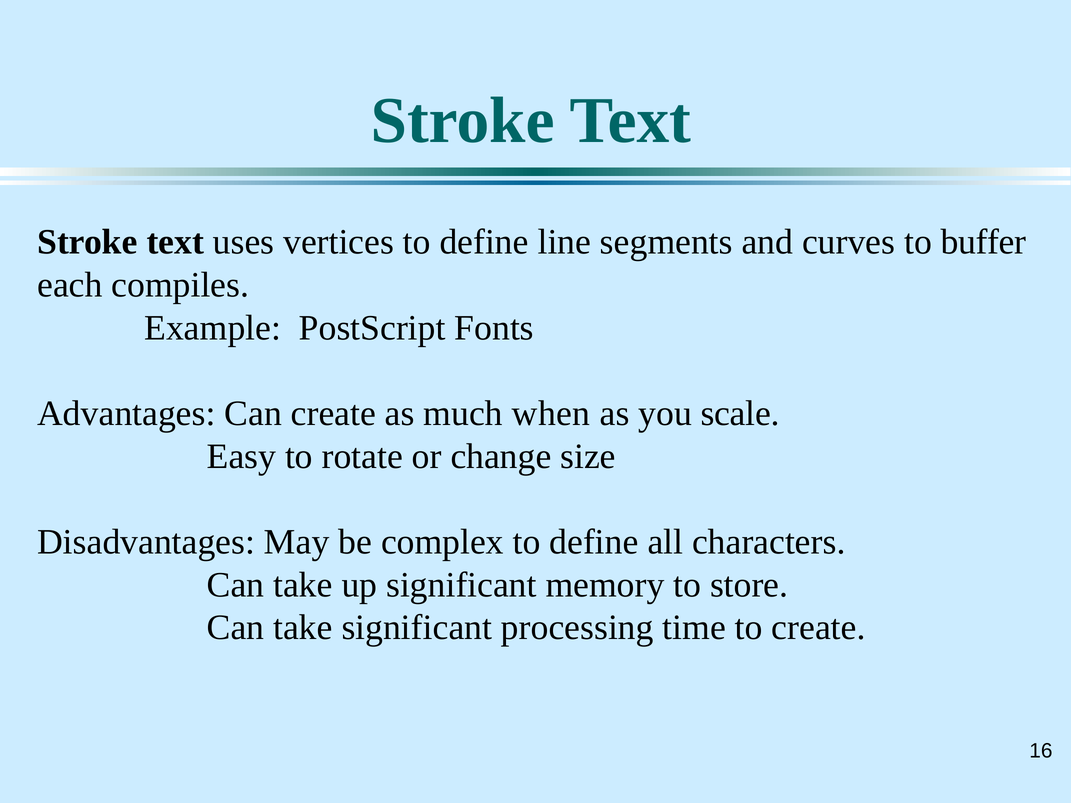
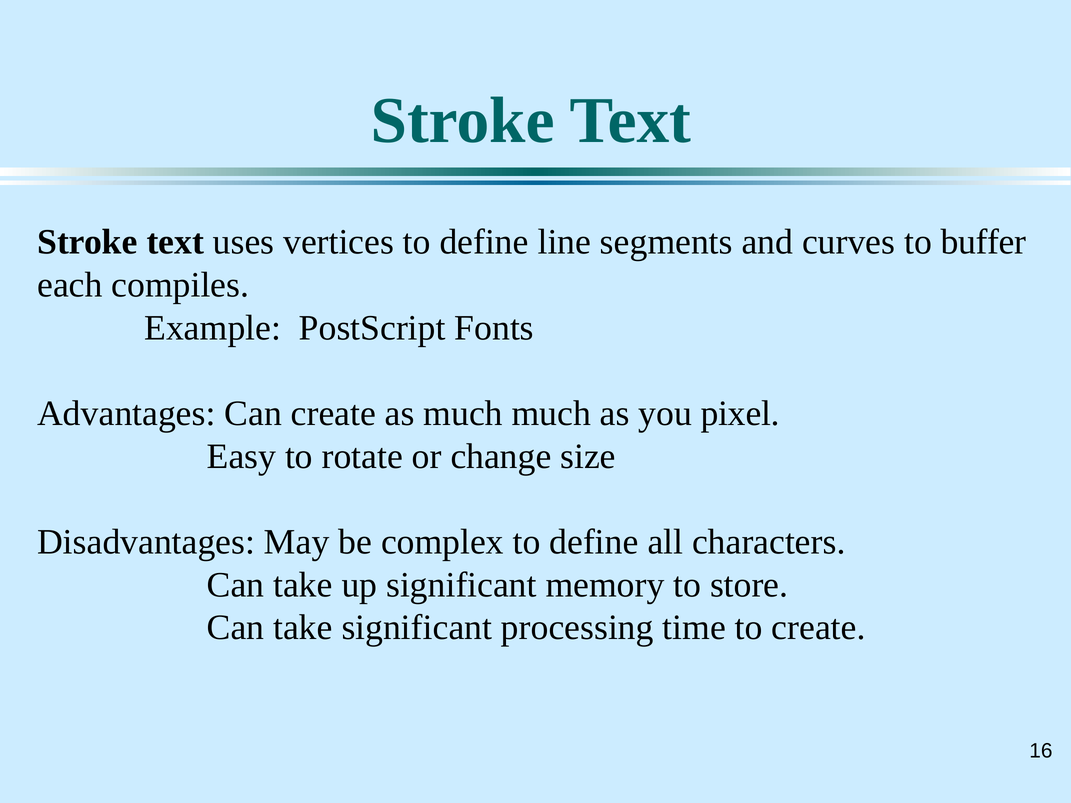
much when: when -> much
scale: scale -> pixel
